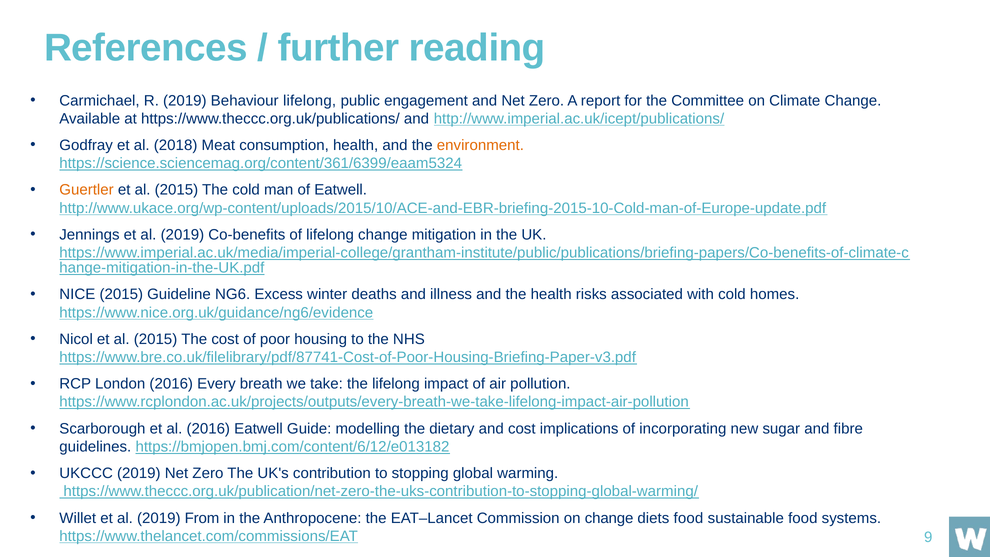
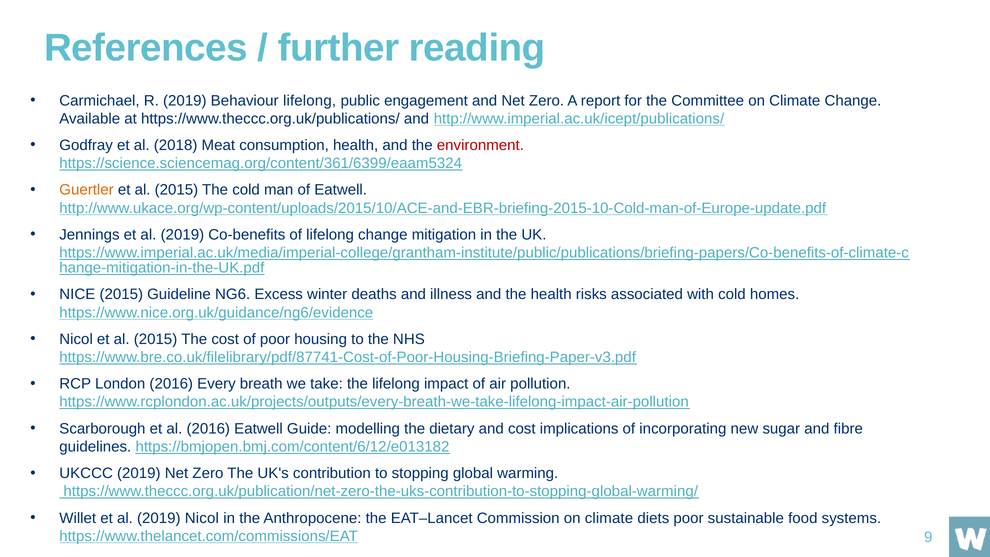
environment colour: orange -> red
2019 From: From -> Nicol
Commission on change: change -> climate
diets food: food -> poor
